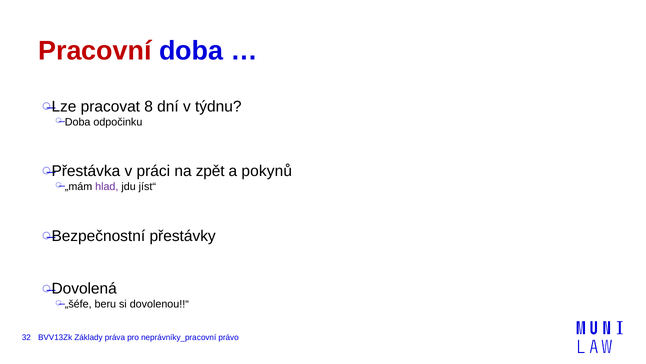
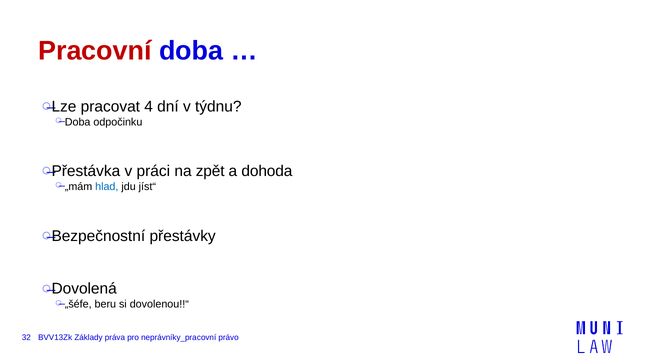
8: 8 -> 4
pokynů: pokynů -> dohoda
hlad colour: purple -> blue
